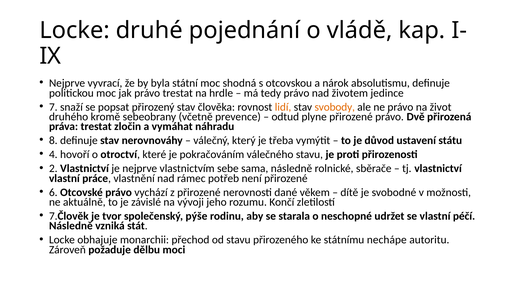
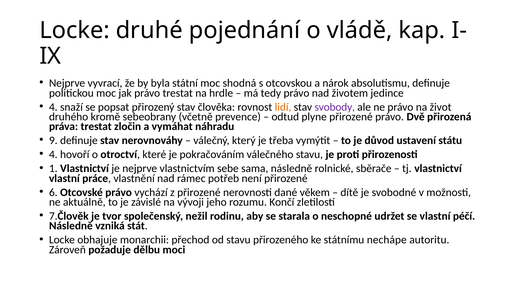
7 at (53, 107): 7 -> 4
svobody colour: orange -> purple
8: 8 -> 9
2: 2 -> 1
pýše: pýše -> nežil
